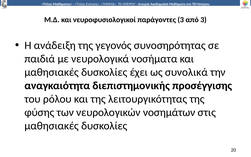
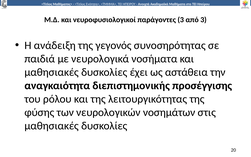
συνολικά: συνολικά -> αστάθεια
